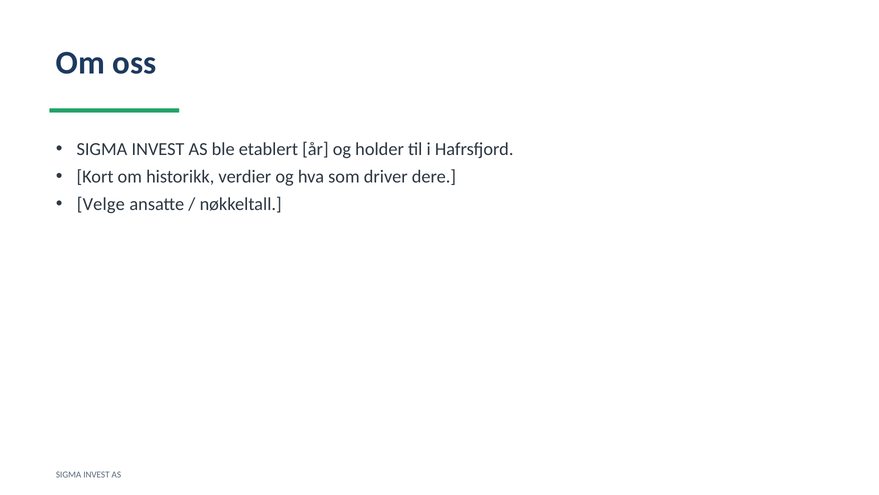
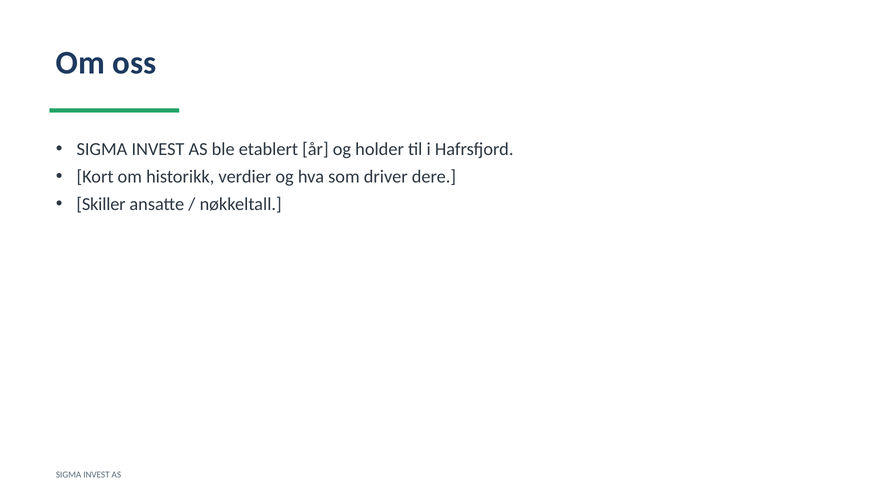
Velge: Velge -> Skiller
